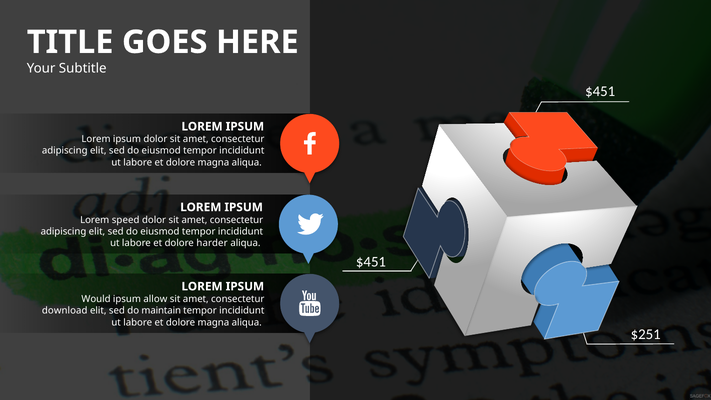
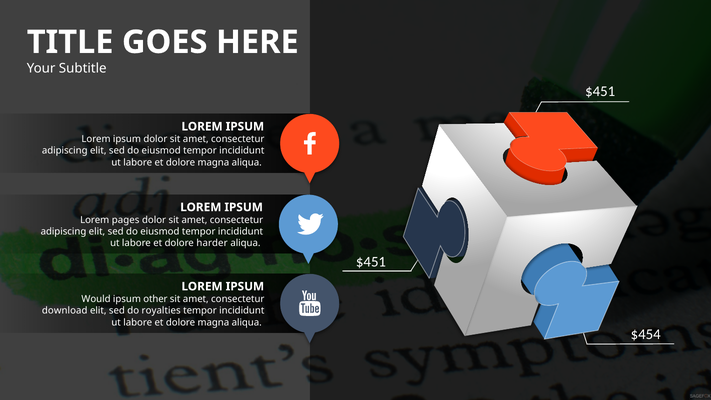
speed: speed -> pages
allow: allow -> other
maintain: maintain -> royalties
$251: $251 -> $454
